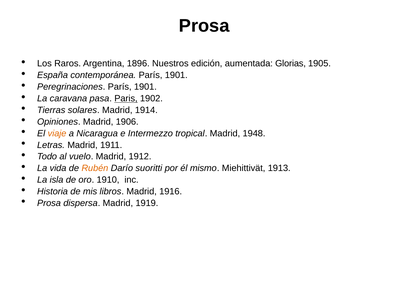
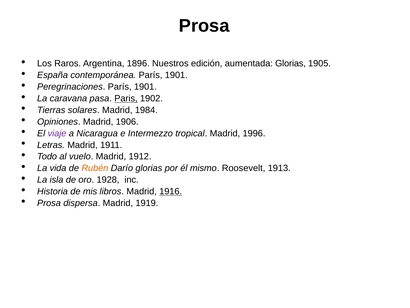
1914: 1914 -> 1984
viaje colour: orange -> purple
1948: 1948 -> 1996
Darío suoritti: suoritti -> glorias
Miehittivät: Miehittivät -> Roosevelt
1910: 1910 -> 1928
1916 underline: none -> present
